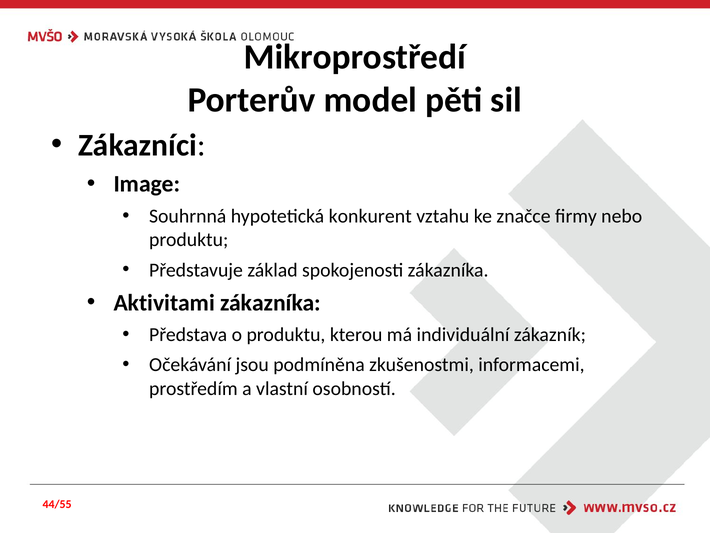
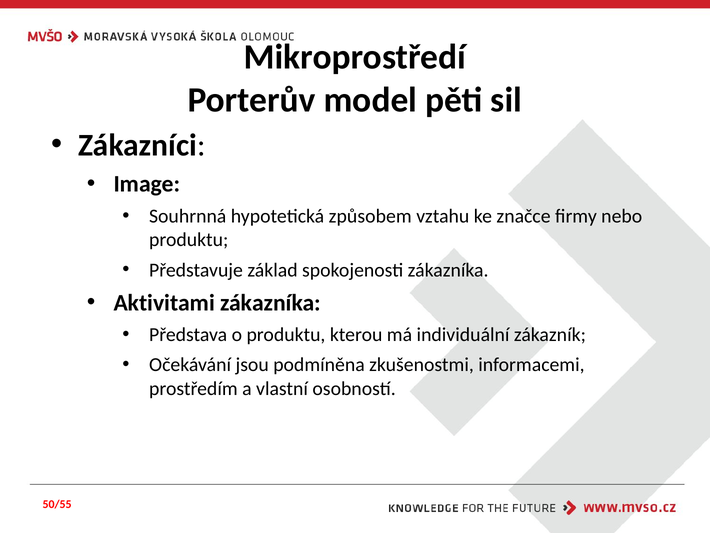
konkurent: konkurent -> způsobem
44/55: 44/55 -> 50/55
